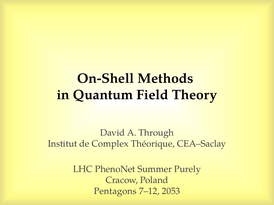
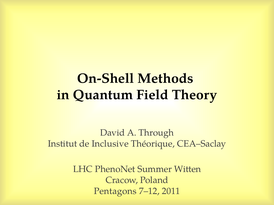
Complex: Complex -> Inclusive
Purely: Purely -> Witten
2053: 2053 -> 2011
